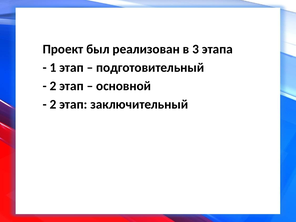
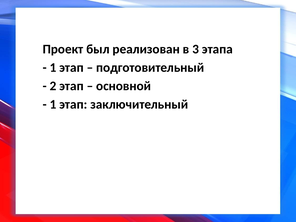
2 at (53, 104): 2 -> 1
